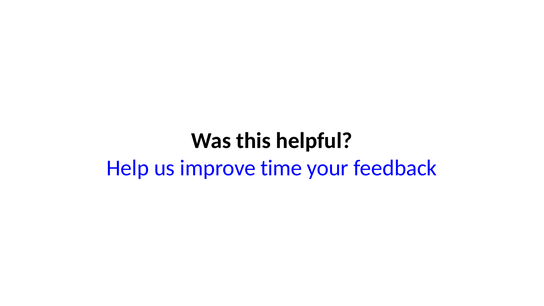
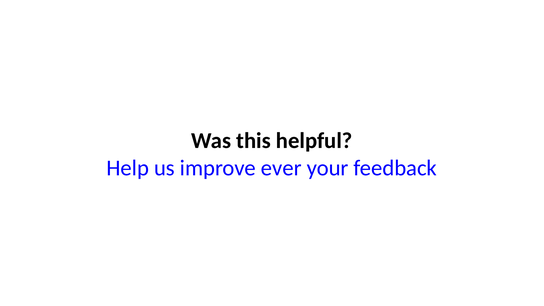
time: time -> ever
